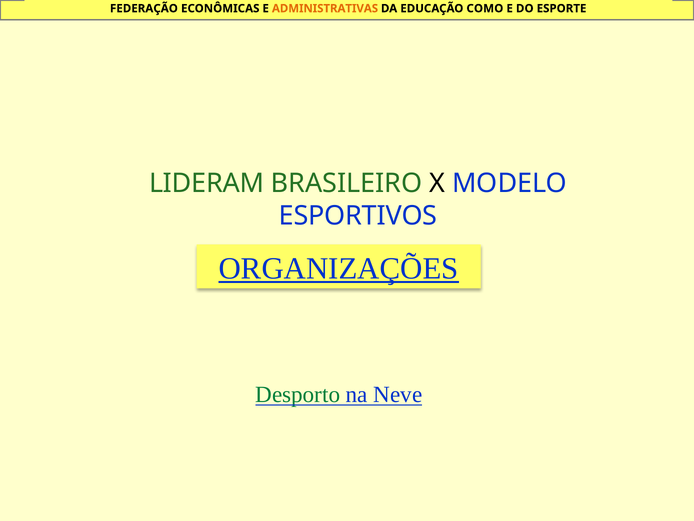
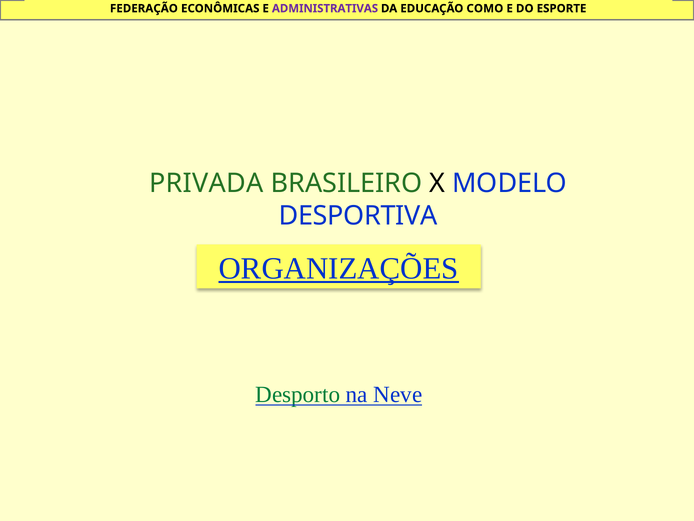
ADMINISTRATIVAS colour: orange -> purple
LIDERAM: LIDERAM -> PRIVADA
ESPORTIVOS: ESPORTIVOS -> DESPORTIVA
